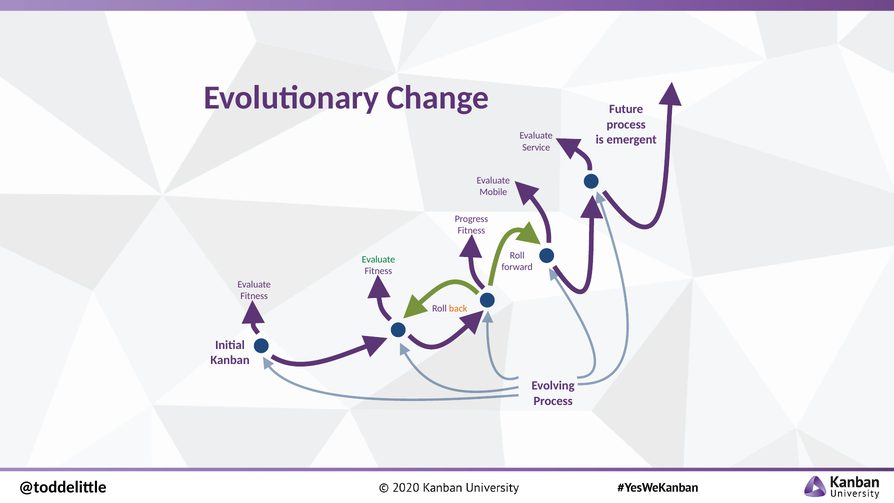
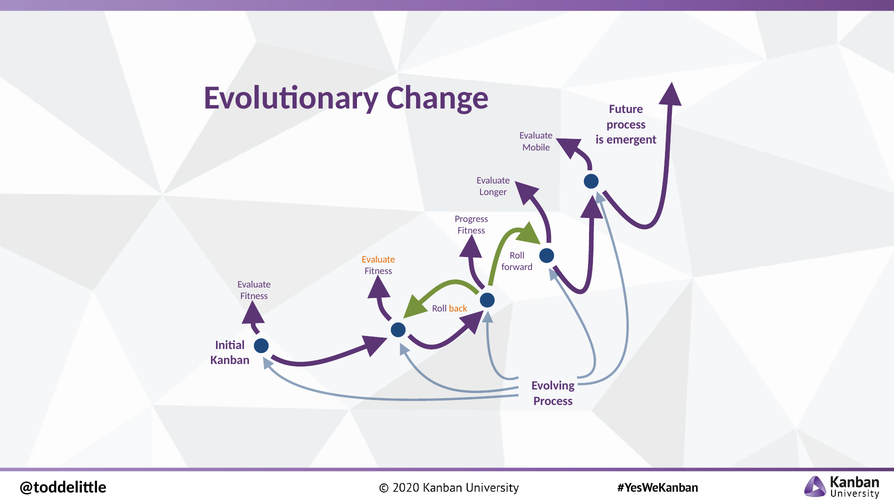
Service: Service -> Mobile
Mobile: Mobile -> Longer
Evaluate at (378, 259) colour: green -> orange
